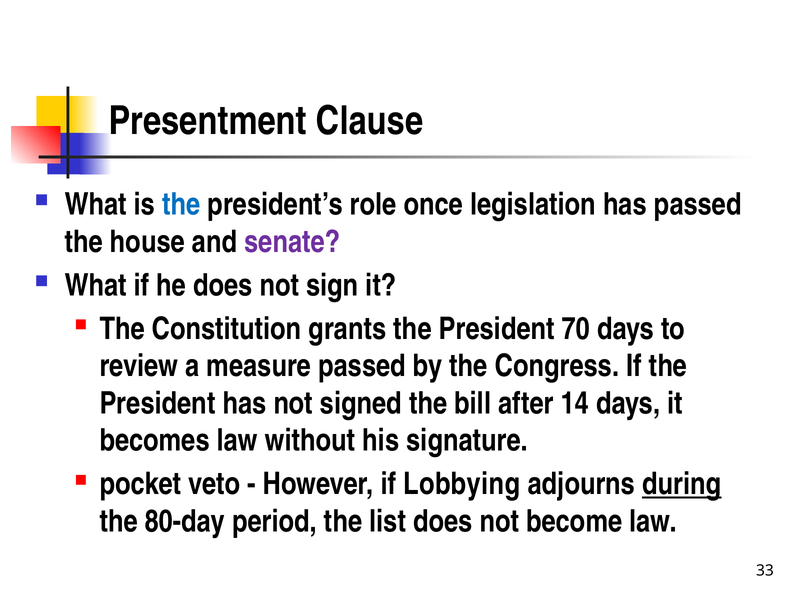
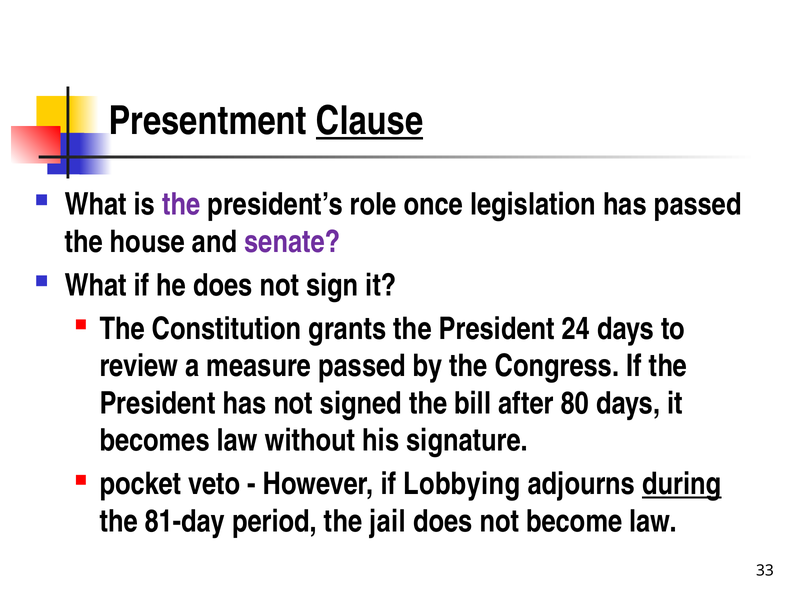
Clause underline: none -> present
the at (181, 205) colour: blue -> purple
70: 70 -> 24
14: 14 -> 80
80-day: 80-day -> 81-day
list: list -> jail
